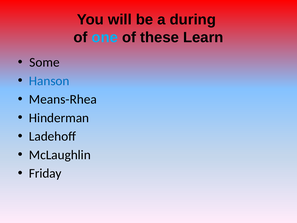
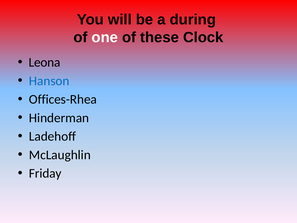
one colour: light blue -> white
Learn: Learn -> Clock
Some: Some -> Leona
Means-Rhea: Means-Rhea -> Offices-Rhea
